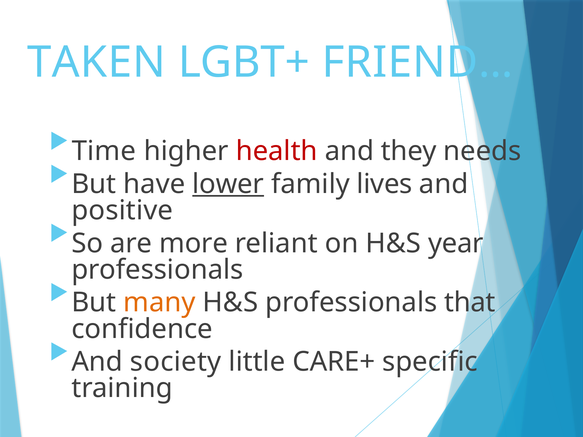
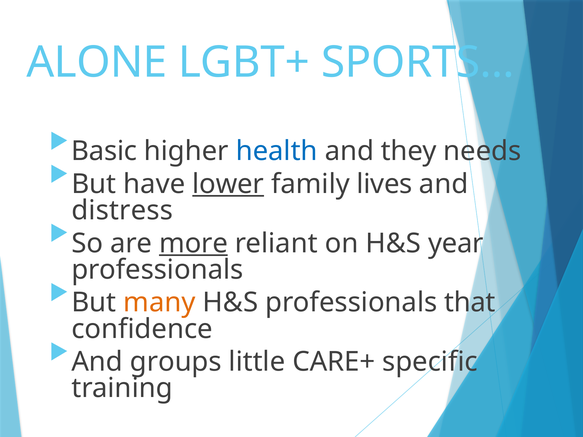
TAKEN: TAKEN -> ALONE
FRIEND…: FRIEND… -> SPORTS…
Time: Time -> Basic
health colour: red -> blue
positive: positive -> distress
more underline: none -> present
society: society -> groups
